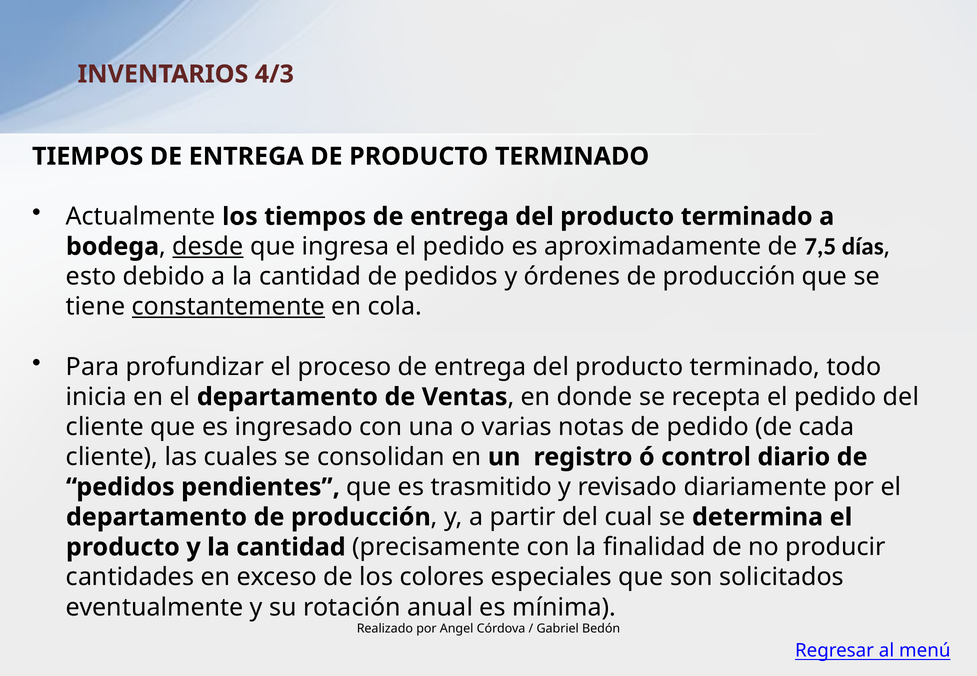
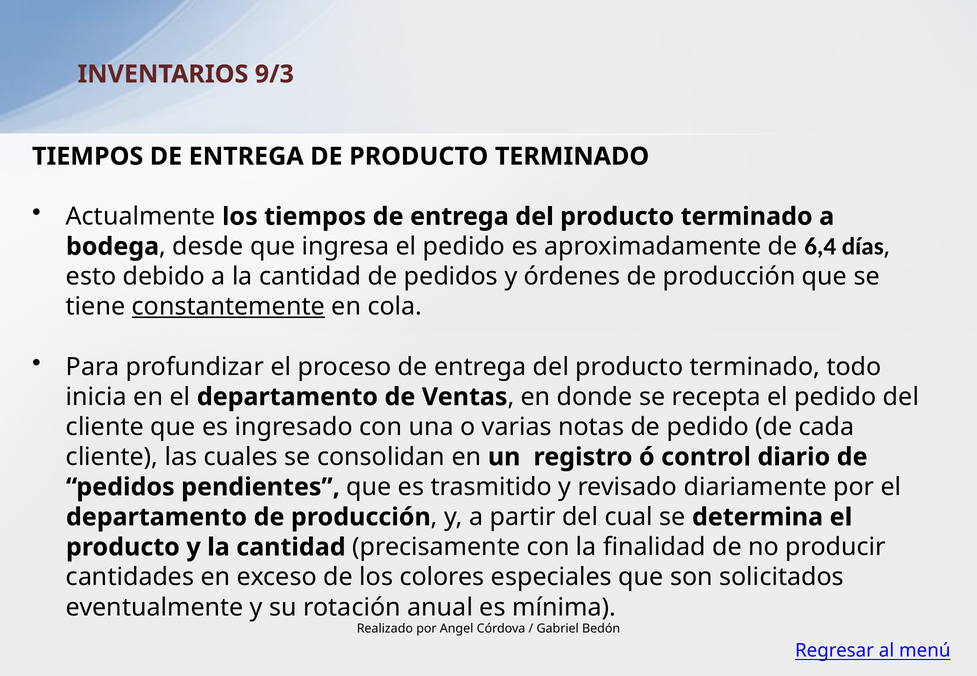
4/3: 4/3 -> 9/3
desde underline: present -> none
7,5: 7,5 -> 6,4
